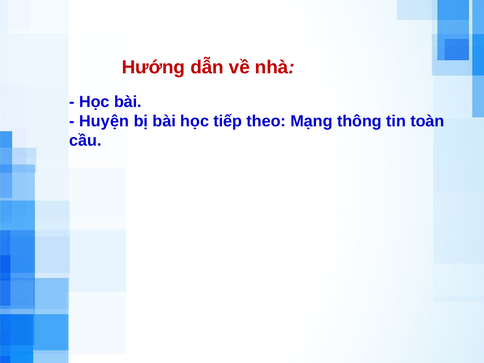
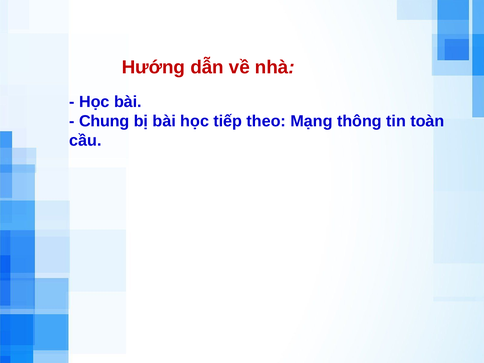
Huyện: Huyện -> Chung
